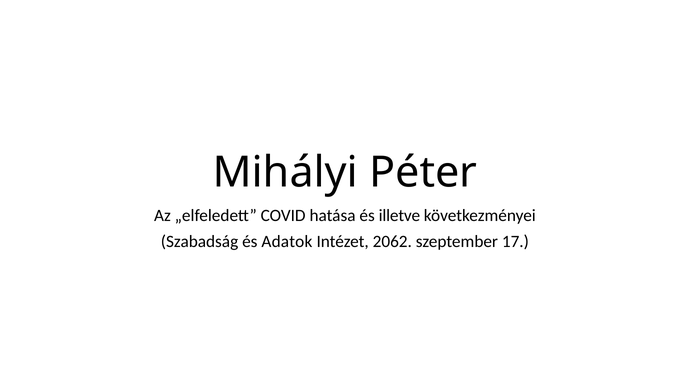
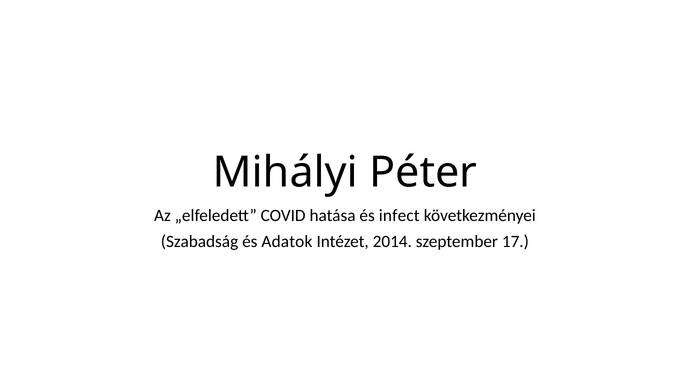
illetve: illetve -> infect
2062: 2062 -> 2014
